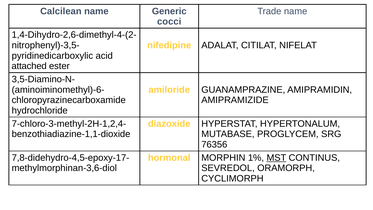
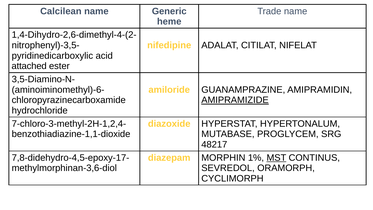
cocci: cocci -> heme
AMIPRAMIZIDE underline: none -> present
76356: 76356 -> 48217
hormonal: hormonal -> diazepam
